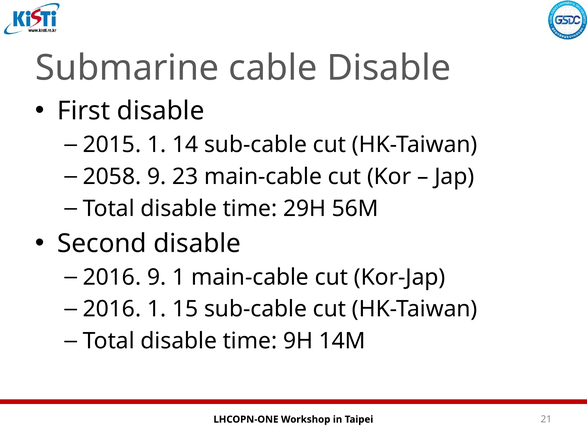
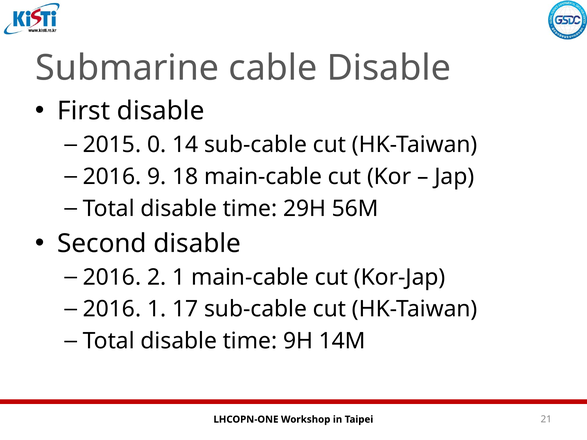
2015 1: 1 -> 0
2058 at (112, 177): 2058 -> 2016
23: 23 -> 18
2016 9: 9 -> 2
15: 15 -> 17
